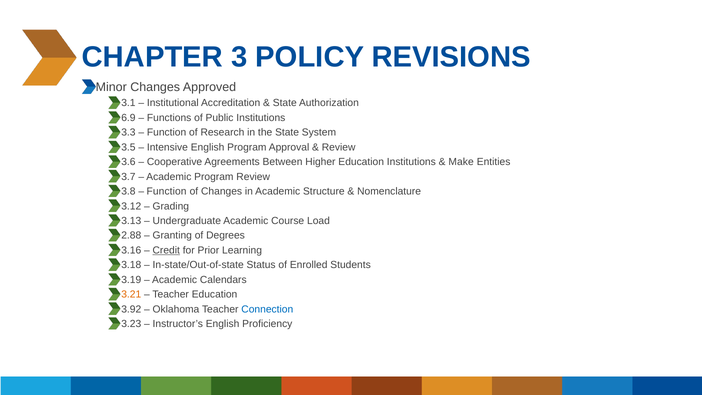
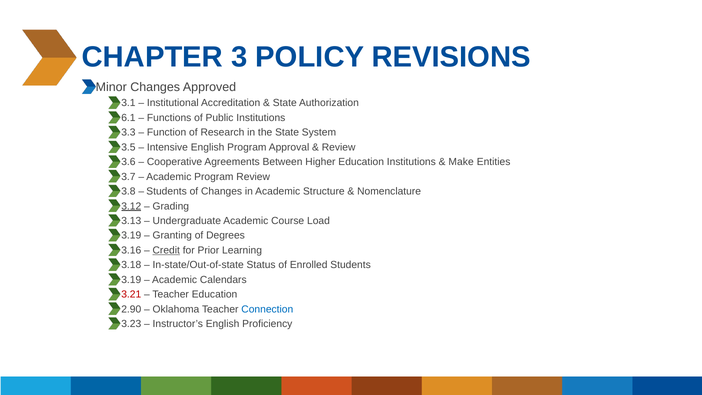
6.9: 6.9 -> 6.1
Function at (167, 191): Function -> Students
3.12 underline: none -> present
2.88 at (131, 235): 2.88 -> 3.19
3.21 colour: orange -> red
3.92: 3.92 -> 2.90
